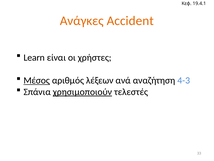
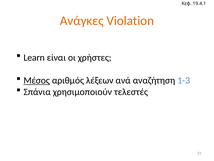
Accident: Accident -> Violation
4-3: 4-3 -> 1-3
χρησιμοποιούν underline: present -> none
